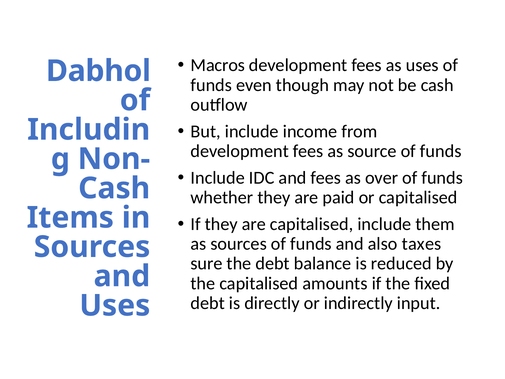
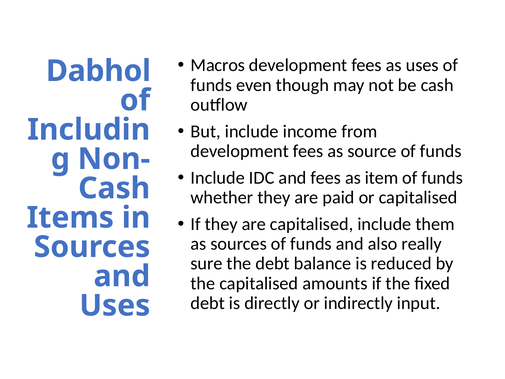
over: over -> item
taxes: taxes -> really
